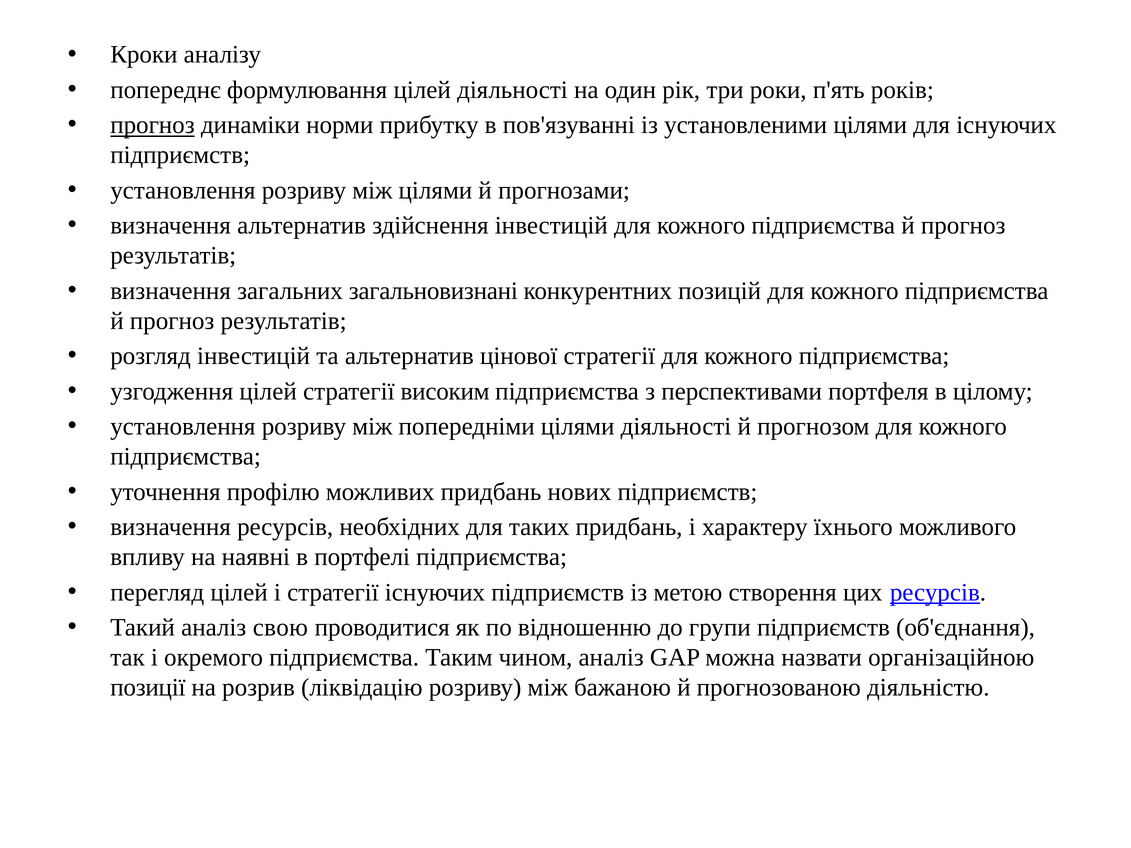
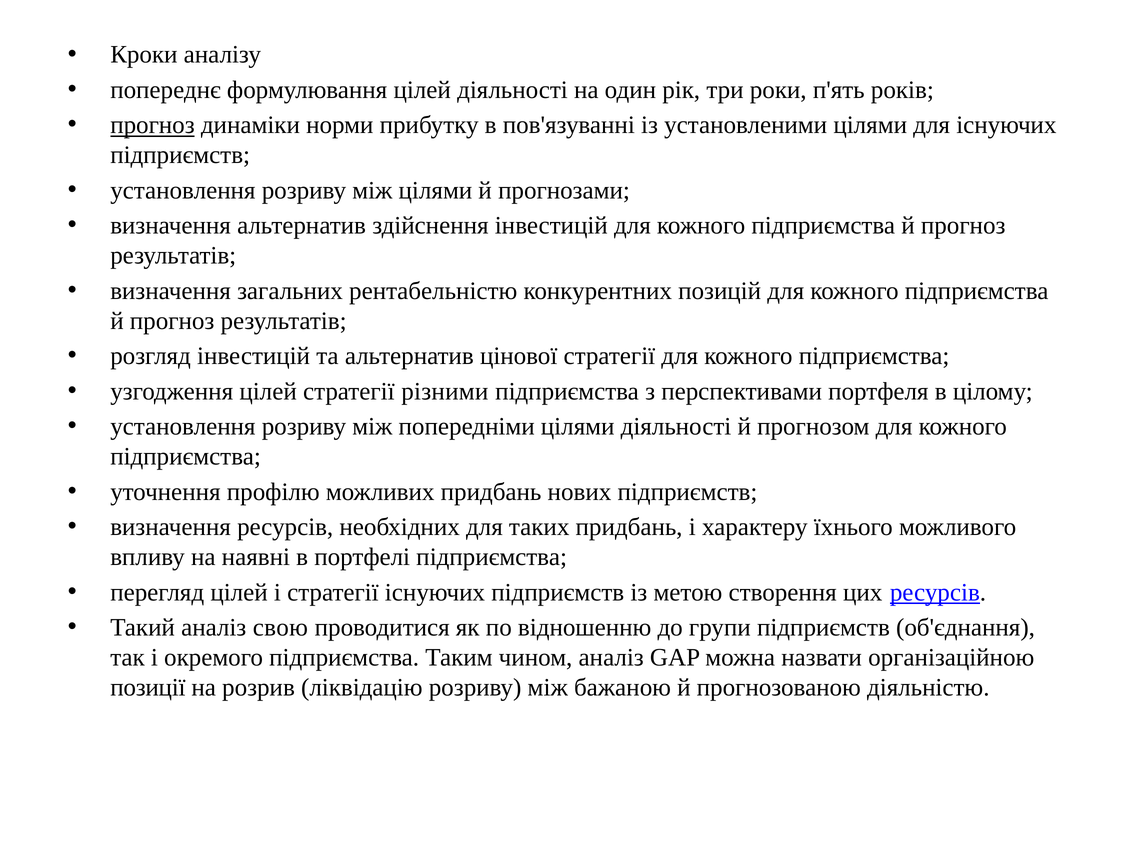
загальновизнані: загальновизнані -> рентабельністю
високим: високим -> різними
